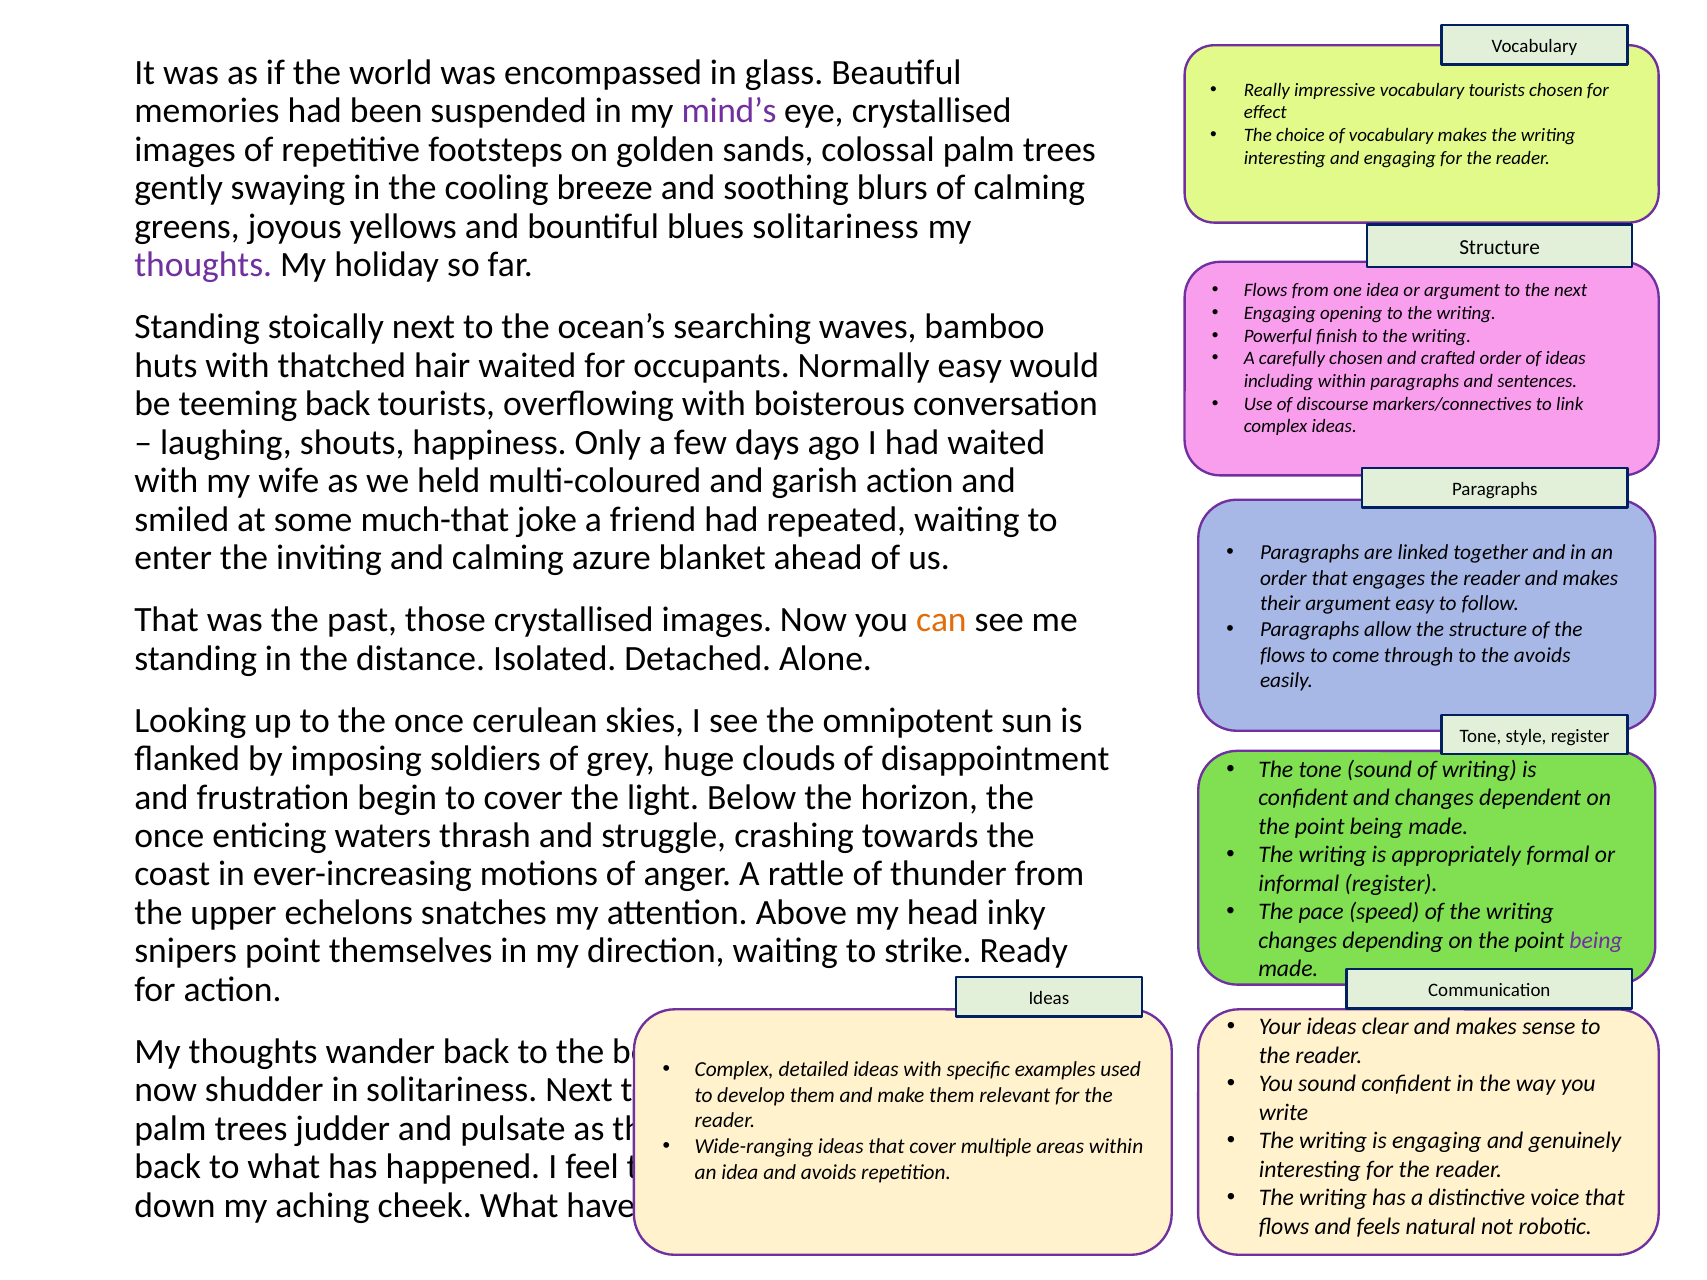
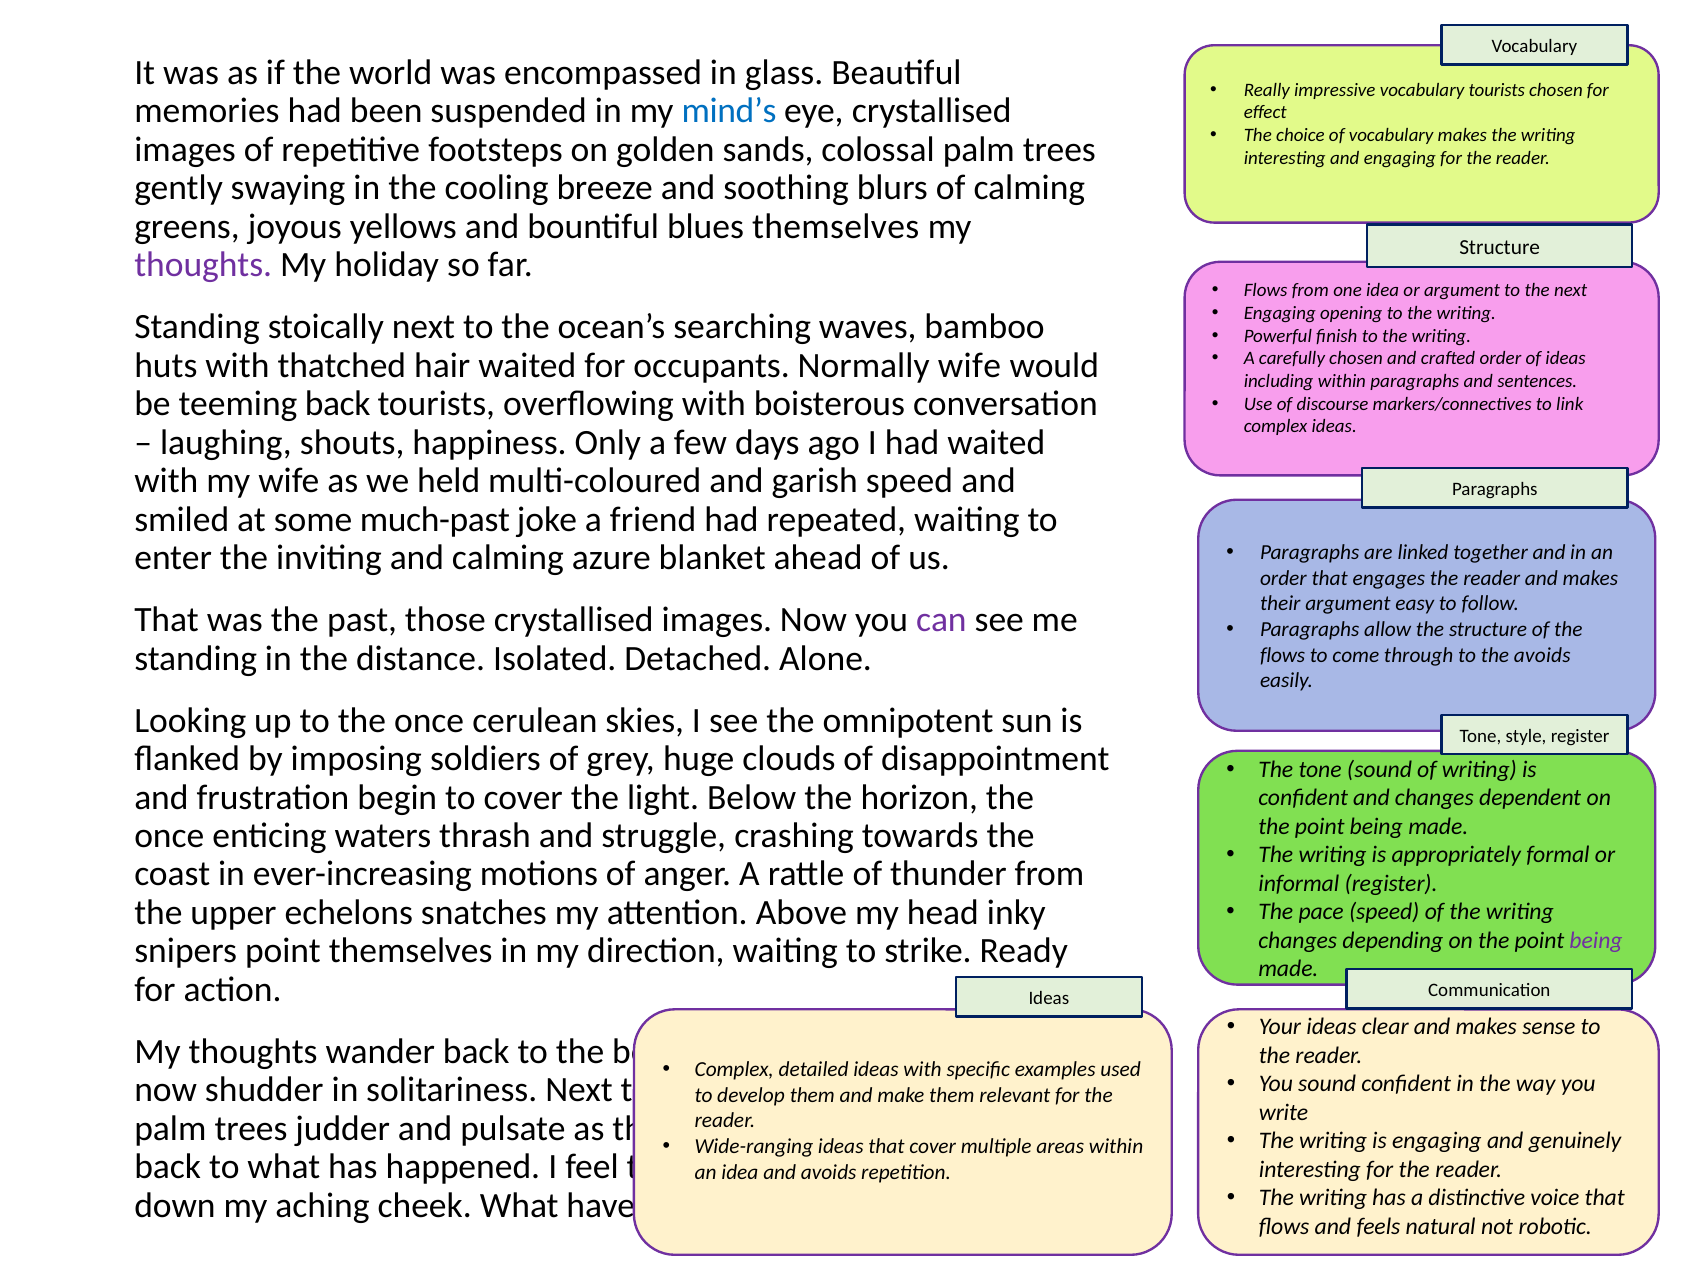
mind’s colour: purple -> blue
blues solitariness: solitariness -> themselves
Normally easy: easy -> wife
garish action: action -> speed
much-that: much-that -> much-past
can colour: orange -> purple
